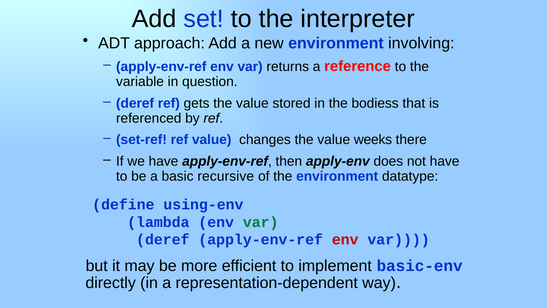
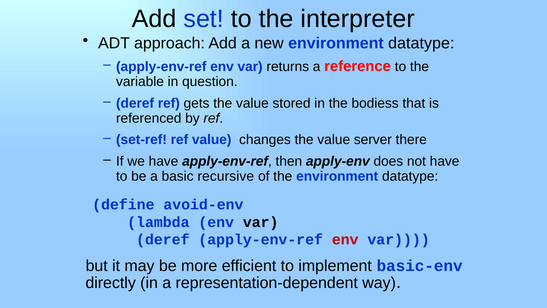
new environment involving: involving -> datatype
weeks: weeks -> server
using-env: using-env -> avoid-env
var at (261, 222) colour: green -> black
